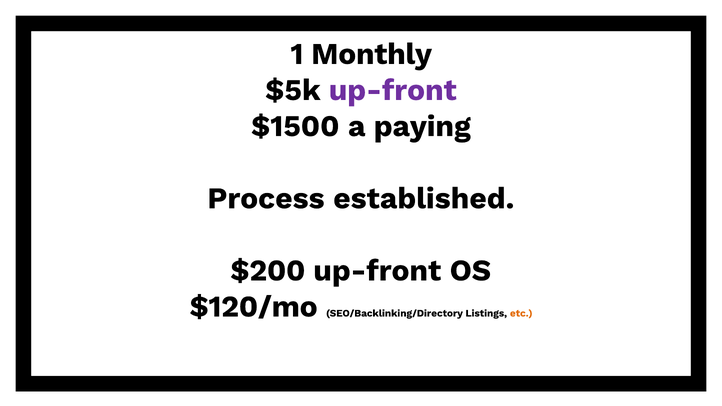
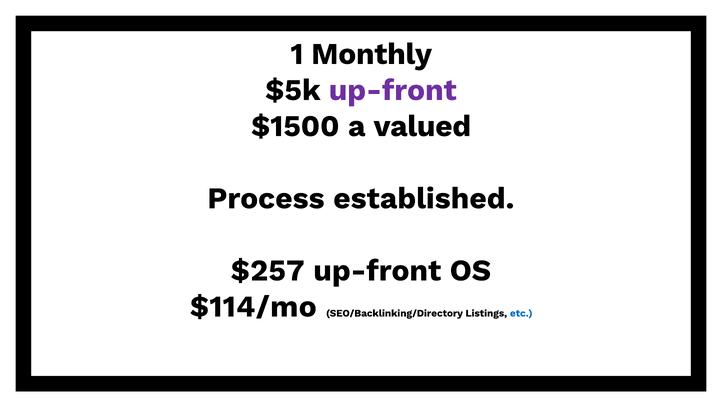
paying: paying -> valued
$200: $200 -> $257
$120/mo: $120/mo -> $114/mo
etc colour: orange -> blue
